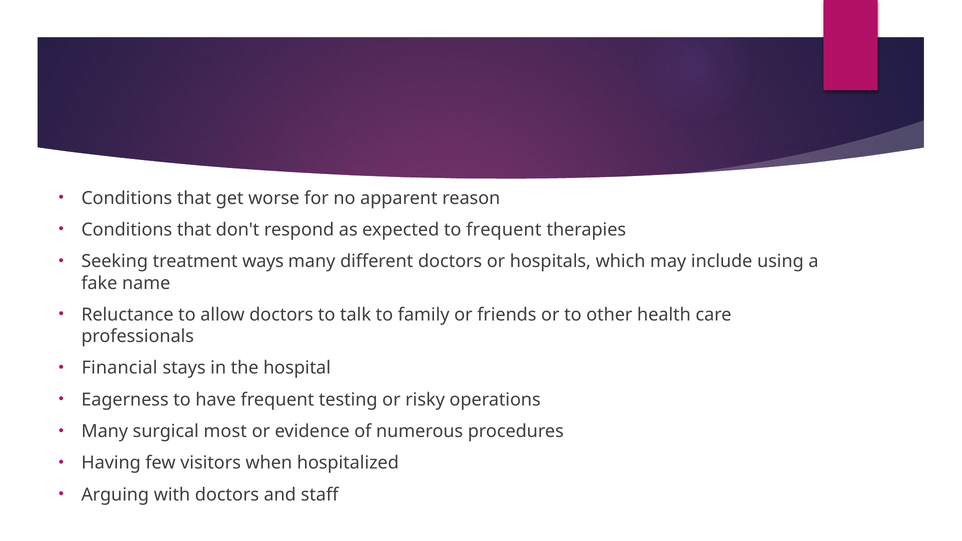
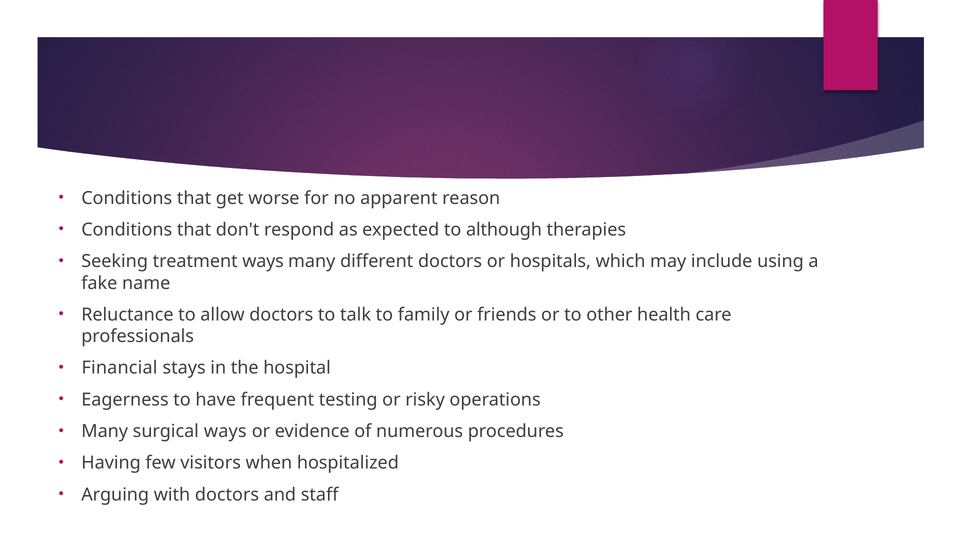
to frequent: frequent -> although
surgical most: most -> ways
